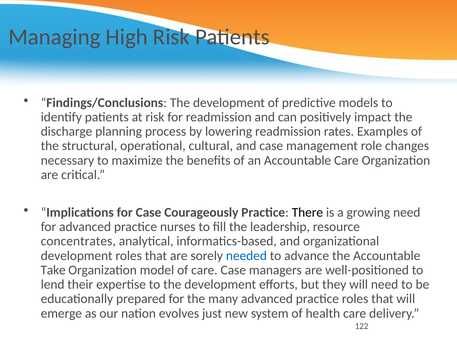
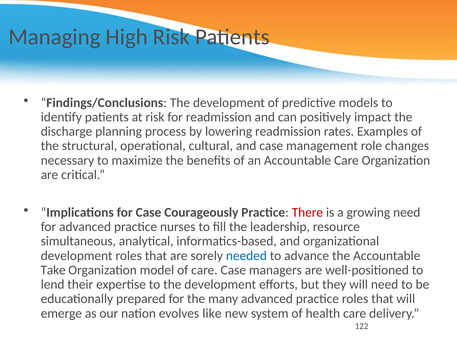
There colour: black -> red
concentrates: concentrates -> simultaneous
just: just -> like
